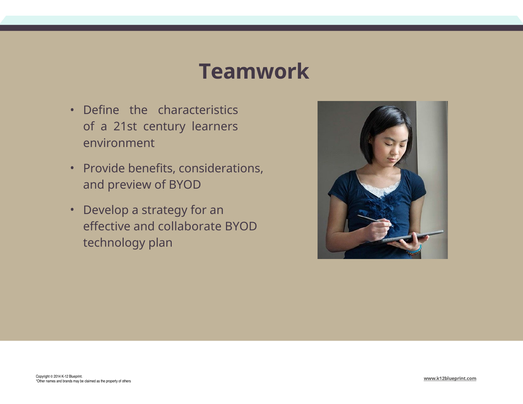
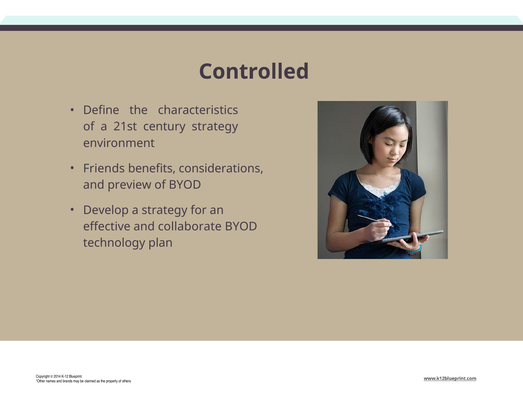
Teamwork: Teamwork -> Controlled
century learners: learners -> strategy
Provide: Provide -> Friends
